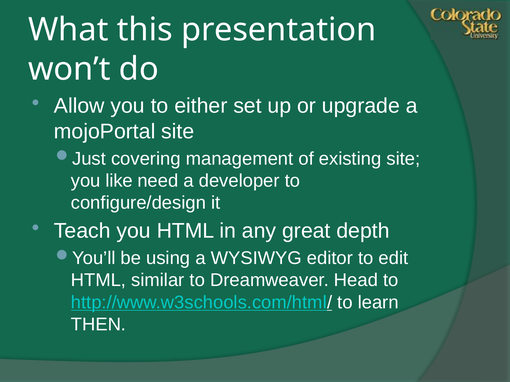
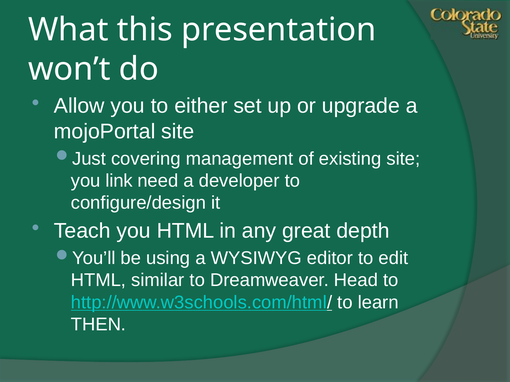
like: like -> link
